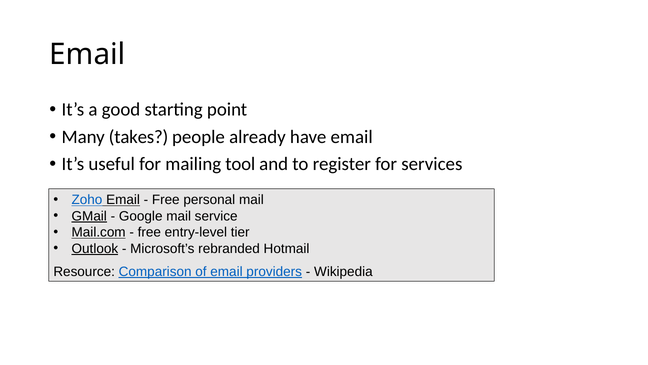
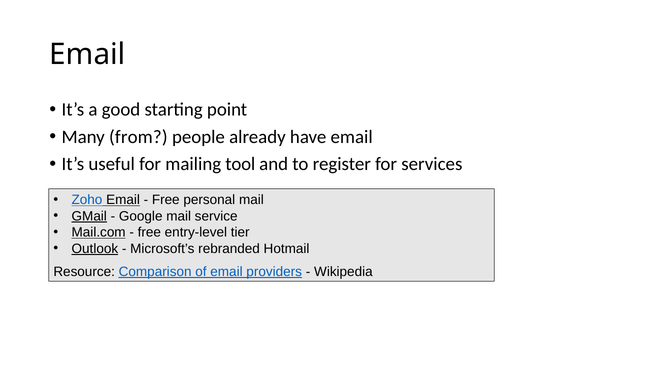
takes: takes -> from
